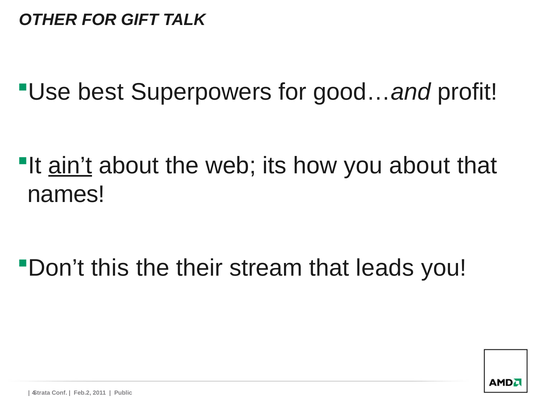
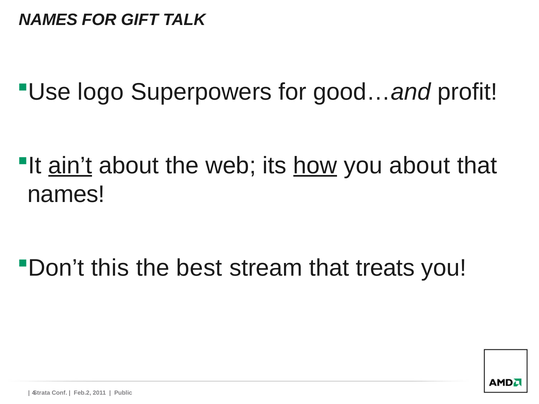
OTHER at (48, 20): OTHER -> NAMES
best: best -> logo
how underline: none -> present
their: their -> best
leads: leads -> treats
